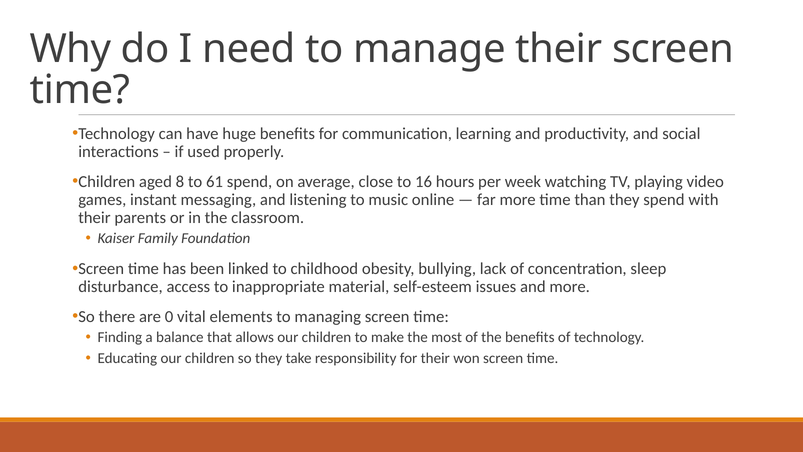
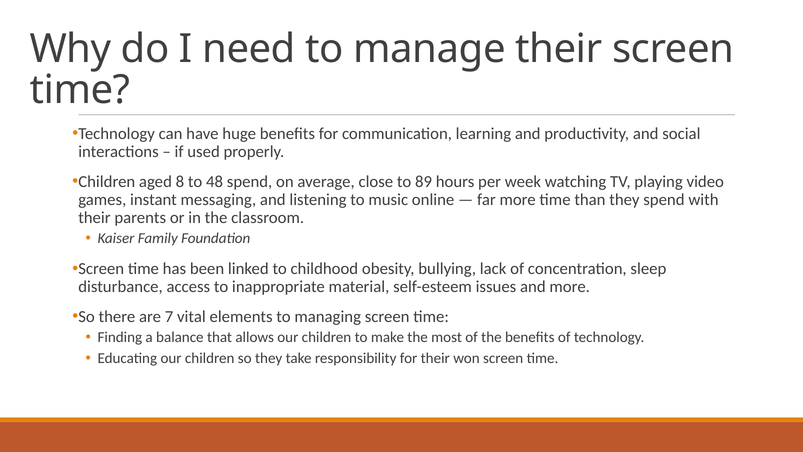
61: 61 -> 48
16: 16 -> 89
0: 0 -> 7
